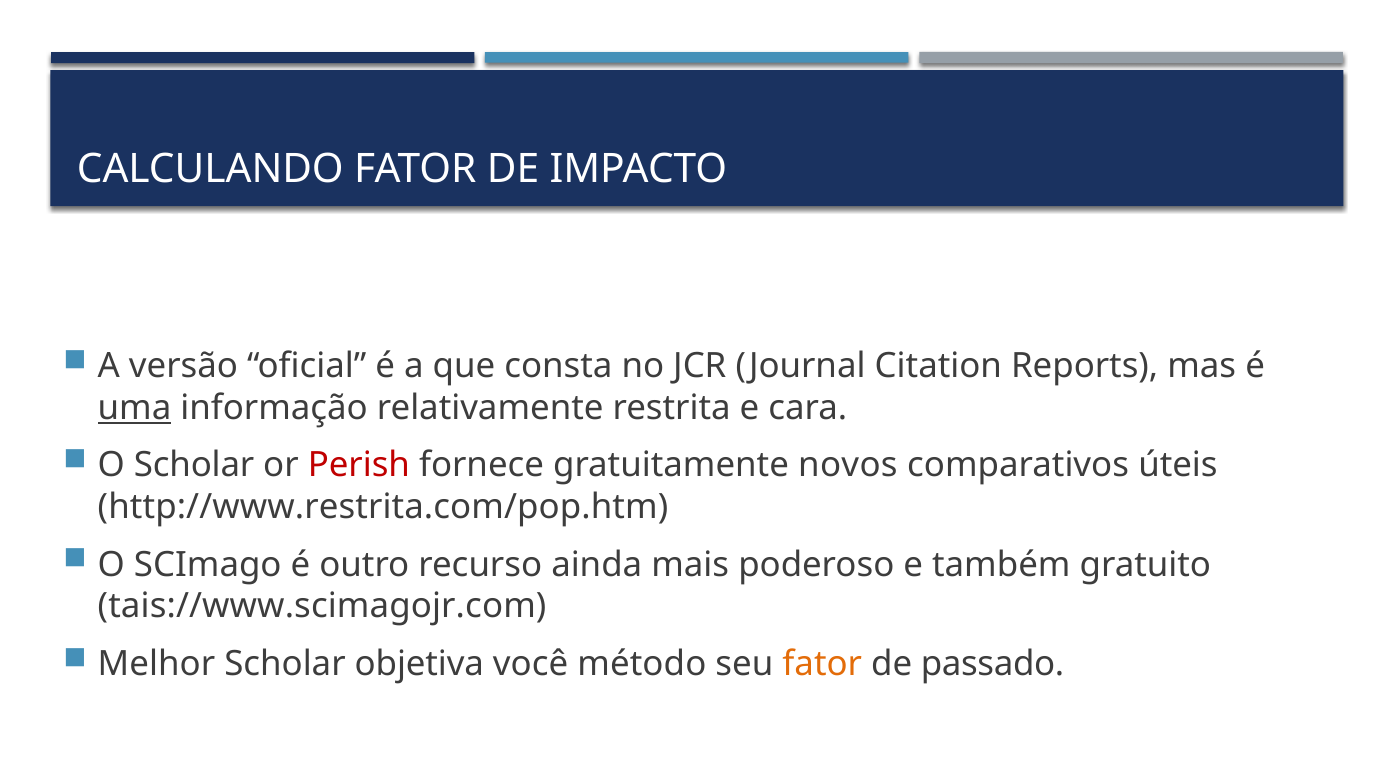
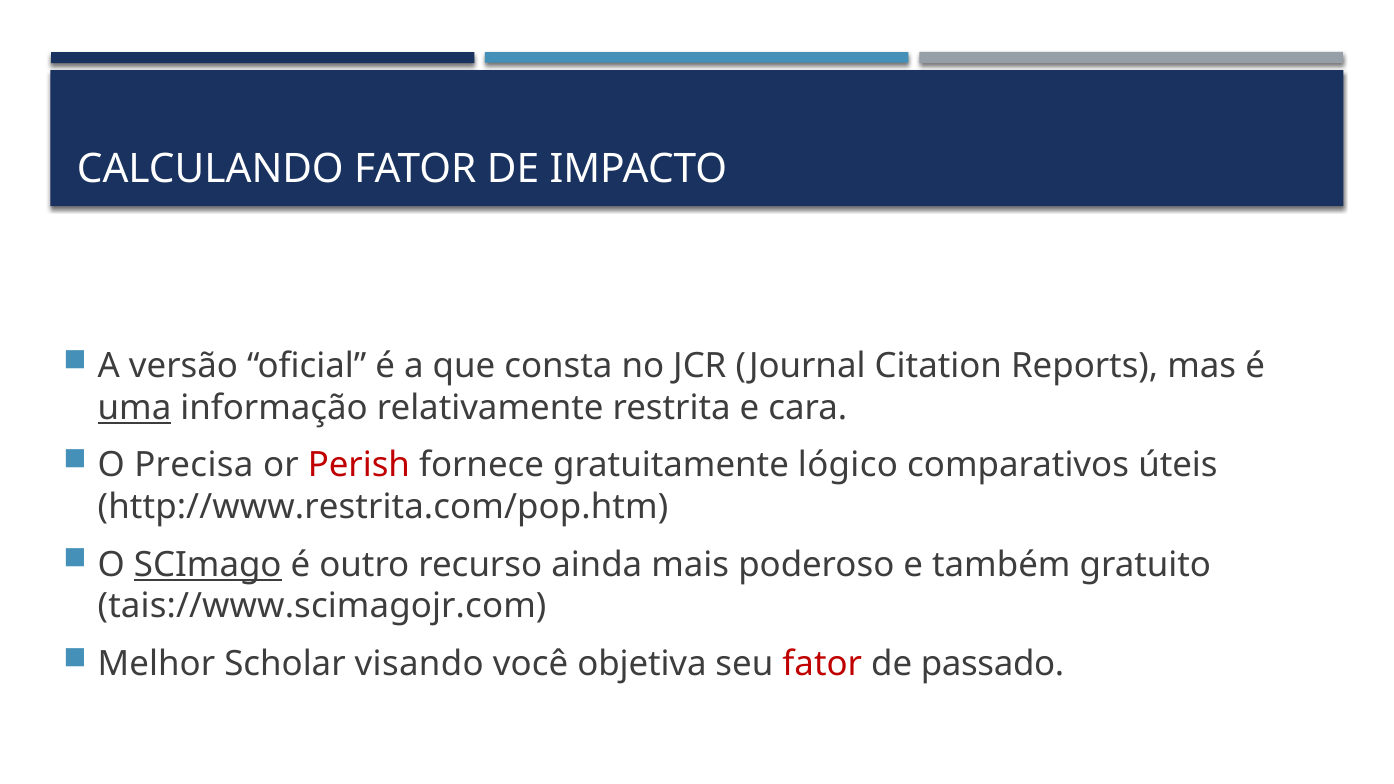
O Scholar: Scholar -> Precisa
novos: novos -> lógico
SCImago underline: none -> present
objetiva: objetiva -> visando
método: método -> objetiva
fator at (822, 664) colour: orange -> red
